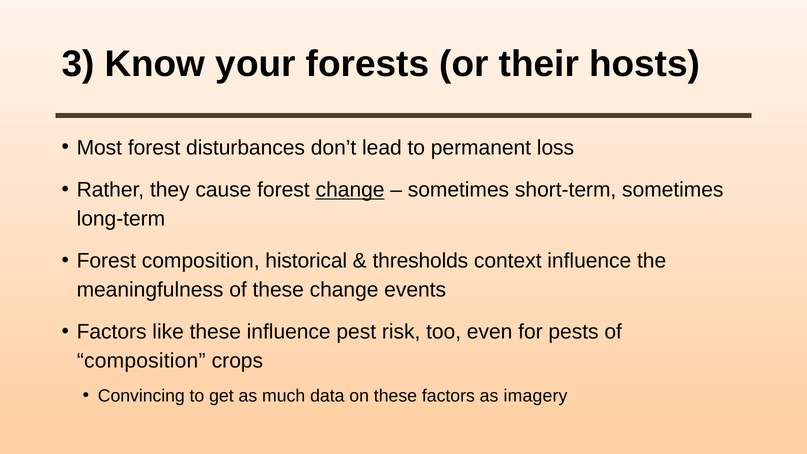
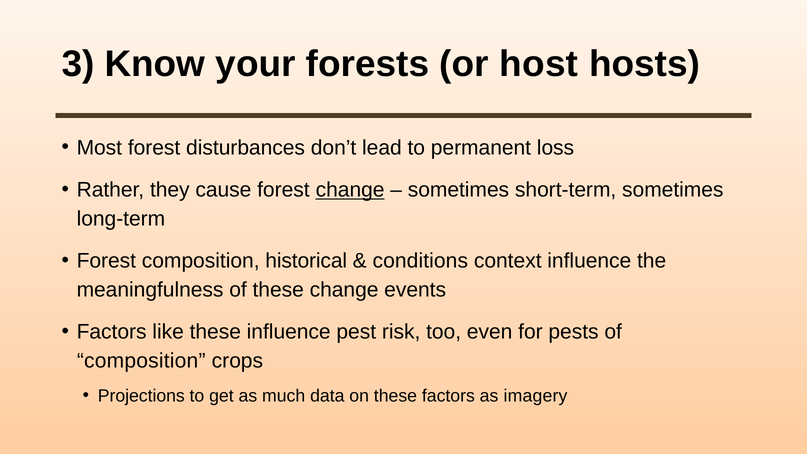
their: their -> host
thresholds: thresholds -> conditions
Convincing: Convincing -> Projections
